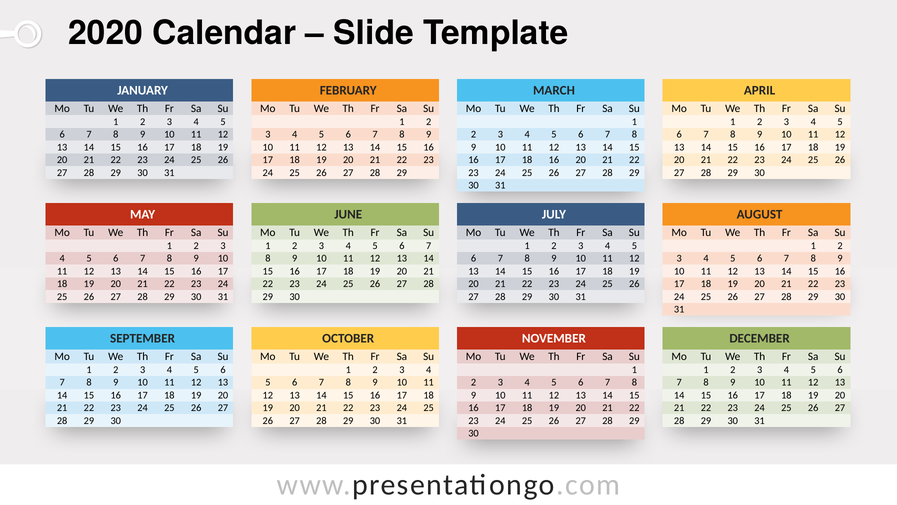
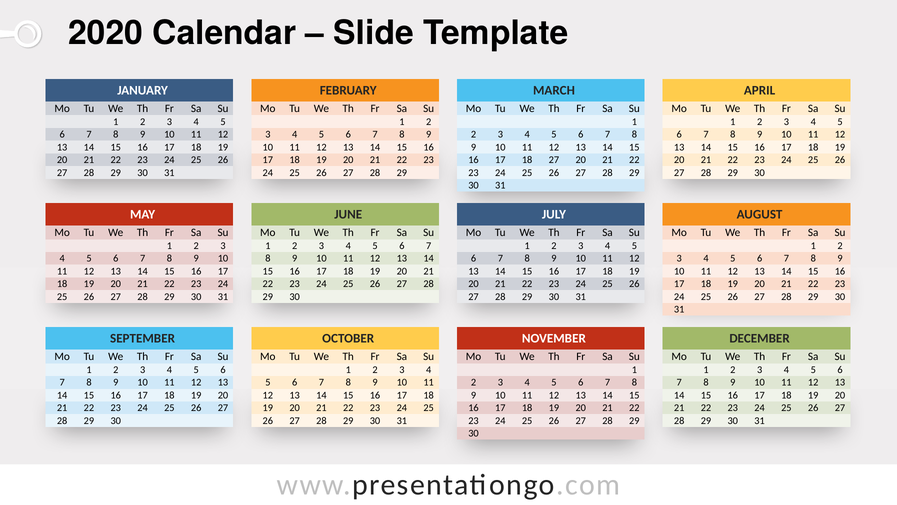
18 16: 16 -> 27
